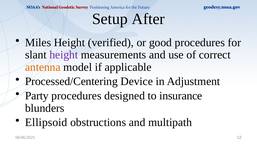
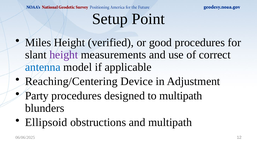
After: After -> Point
antenna colour: orange -> blue
Processed/Centering: Processed/Centering -> Reaching/Centering
to insurance: insurance -> multipath
